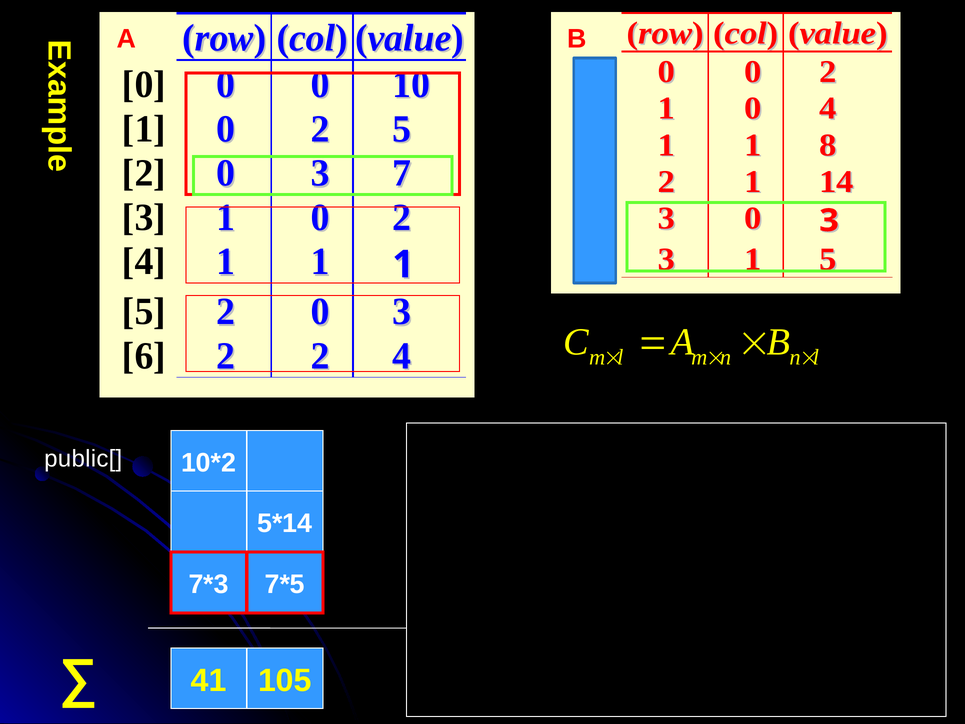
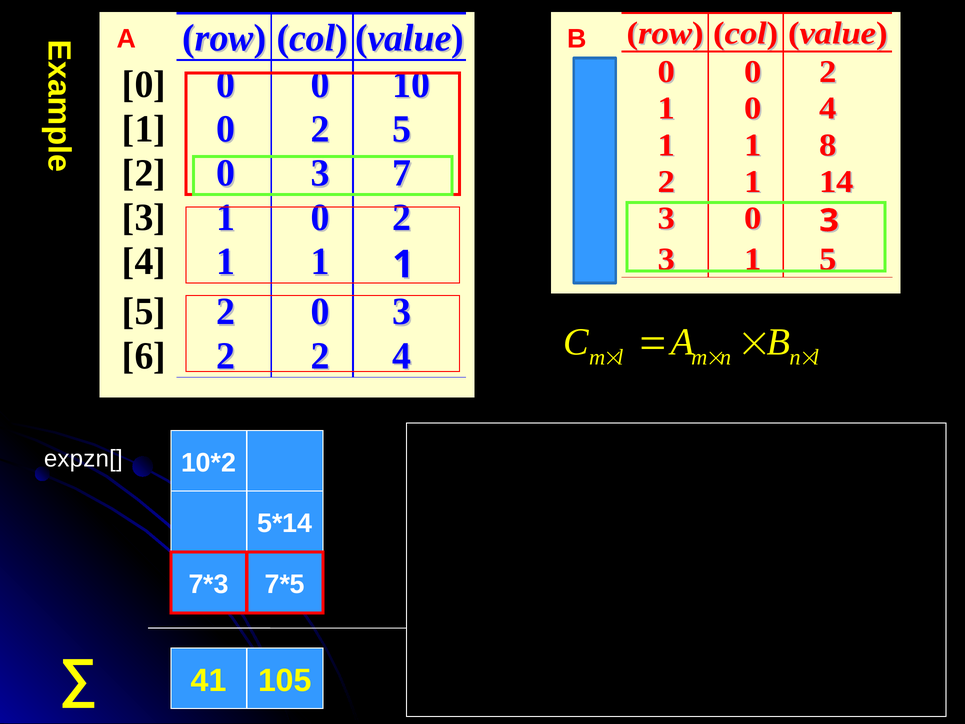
public[: public[ -> expzn[
